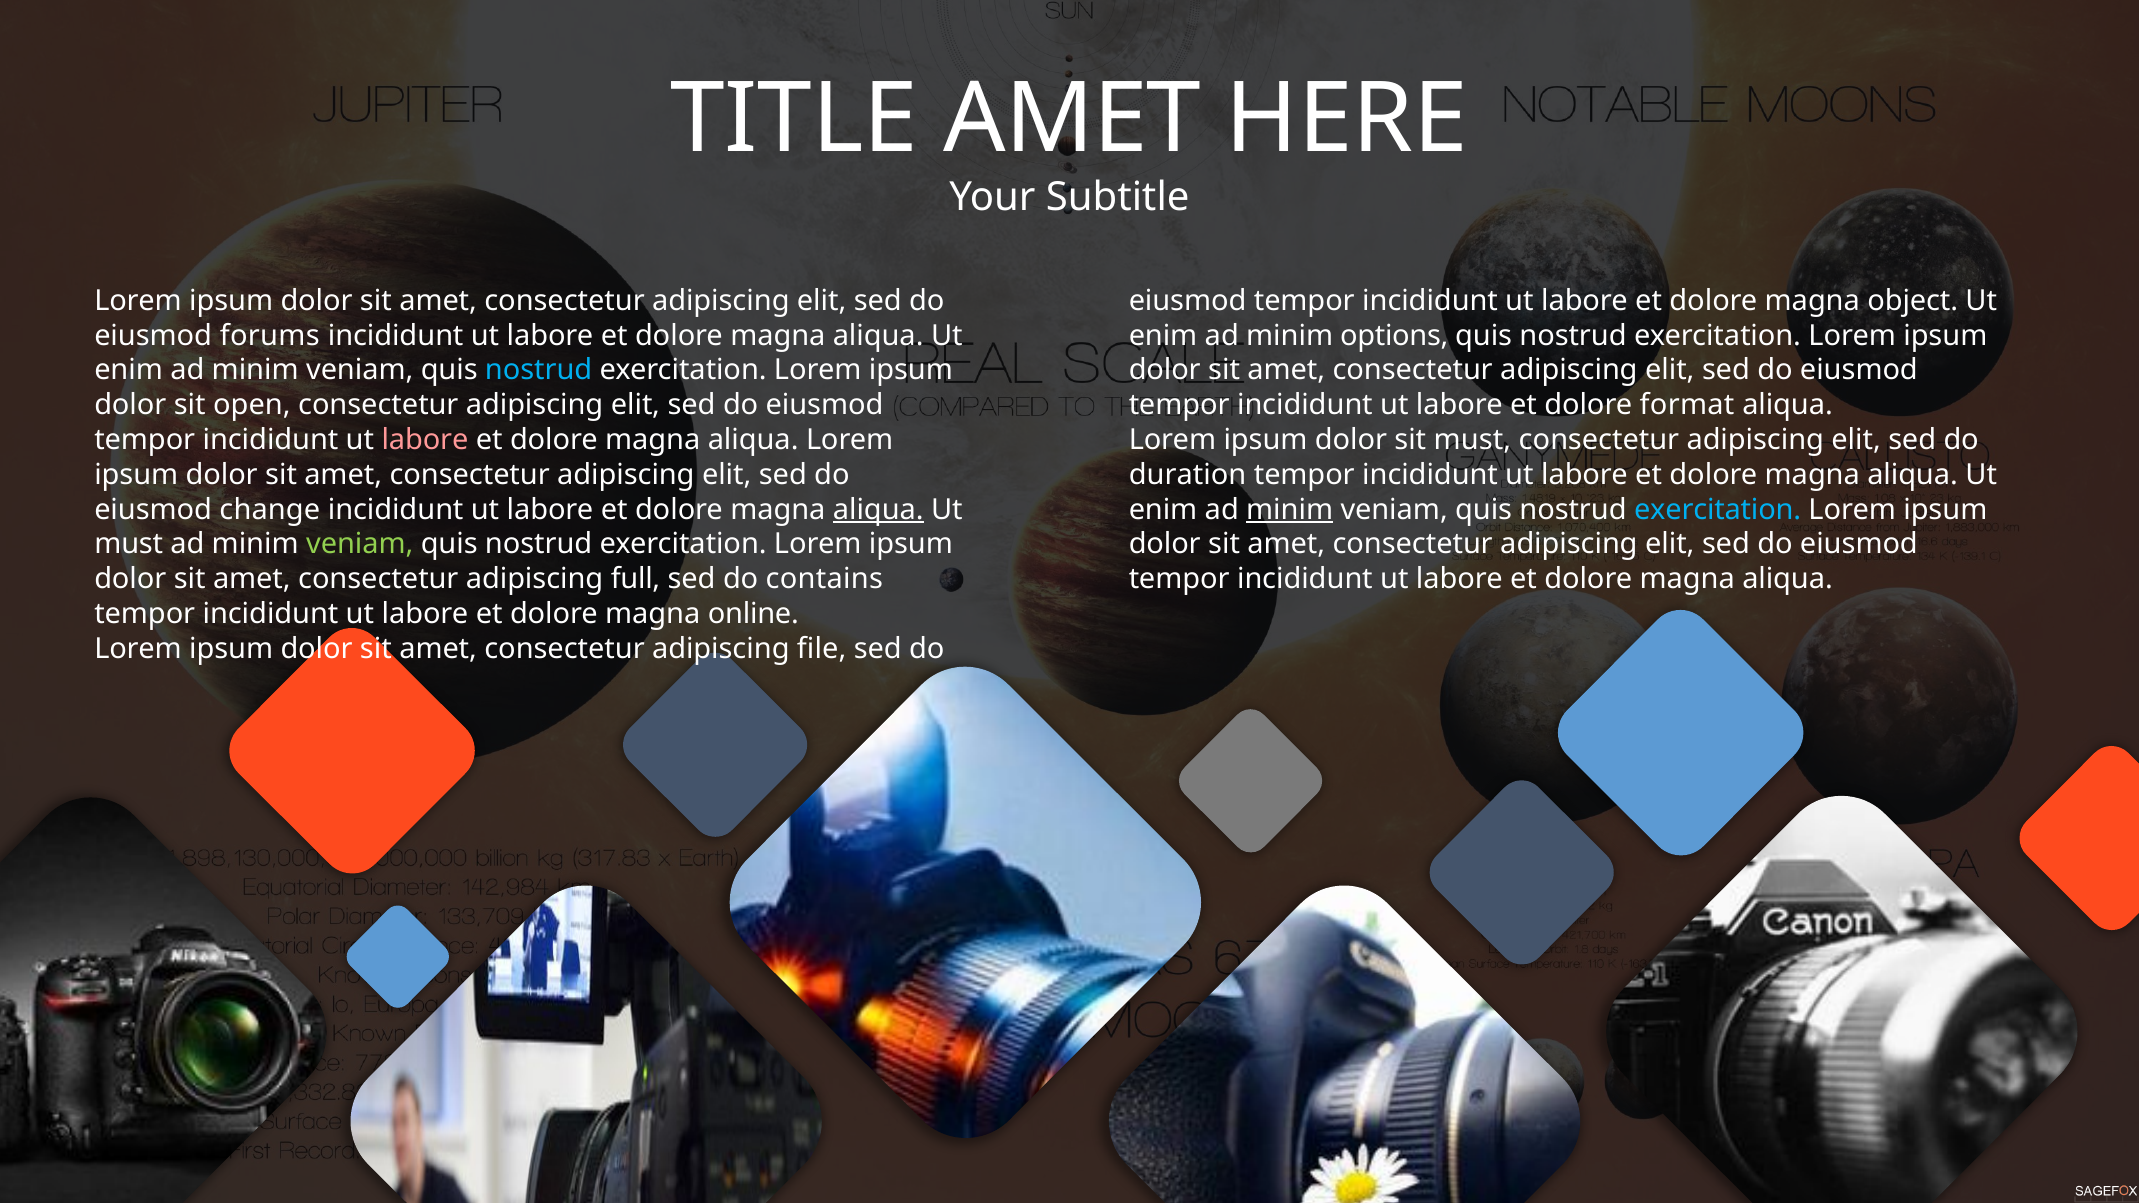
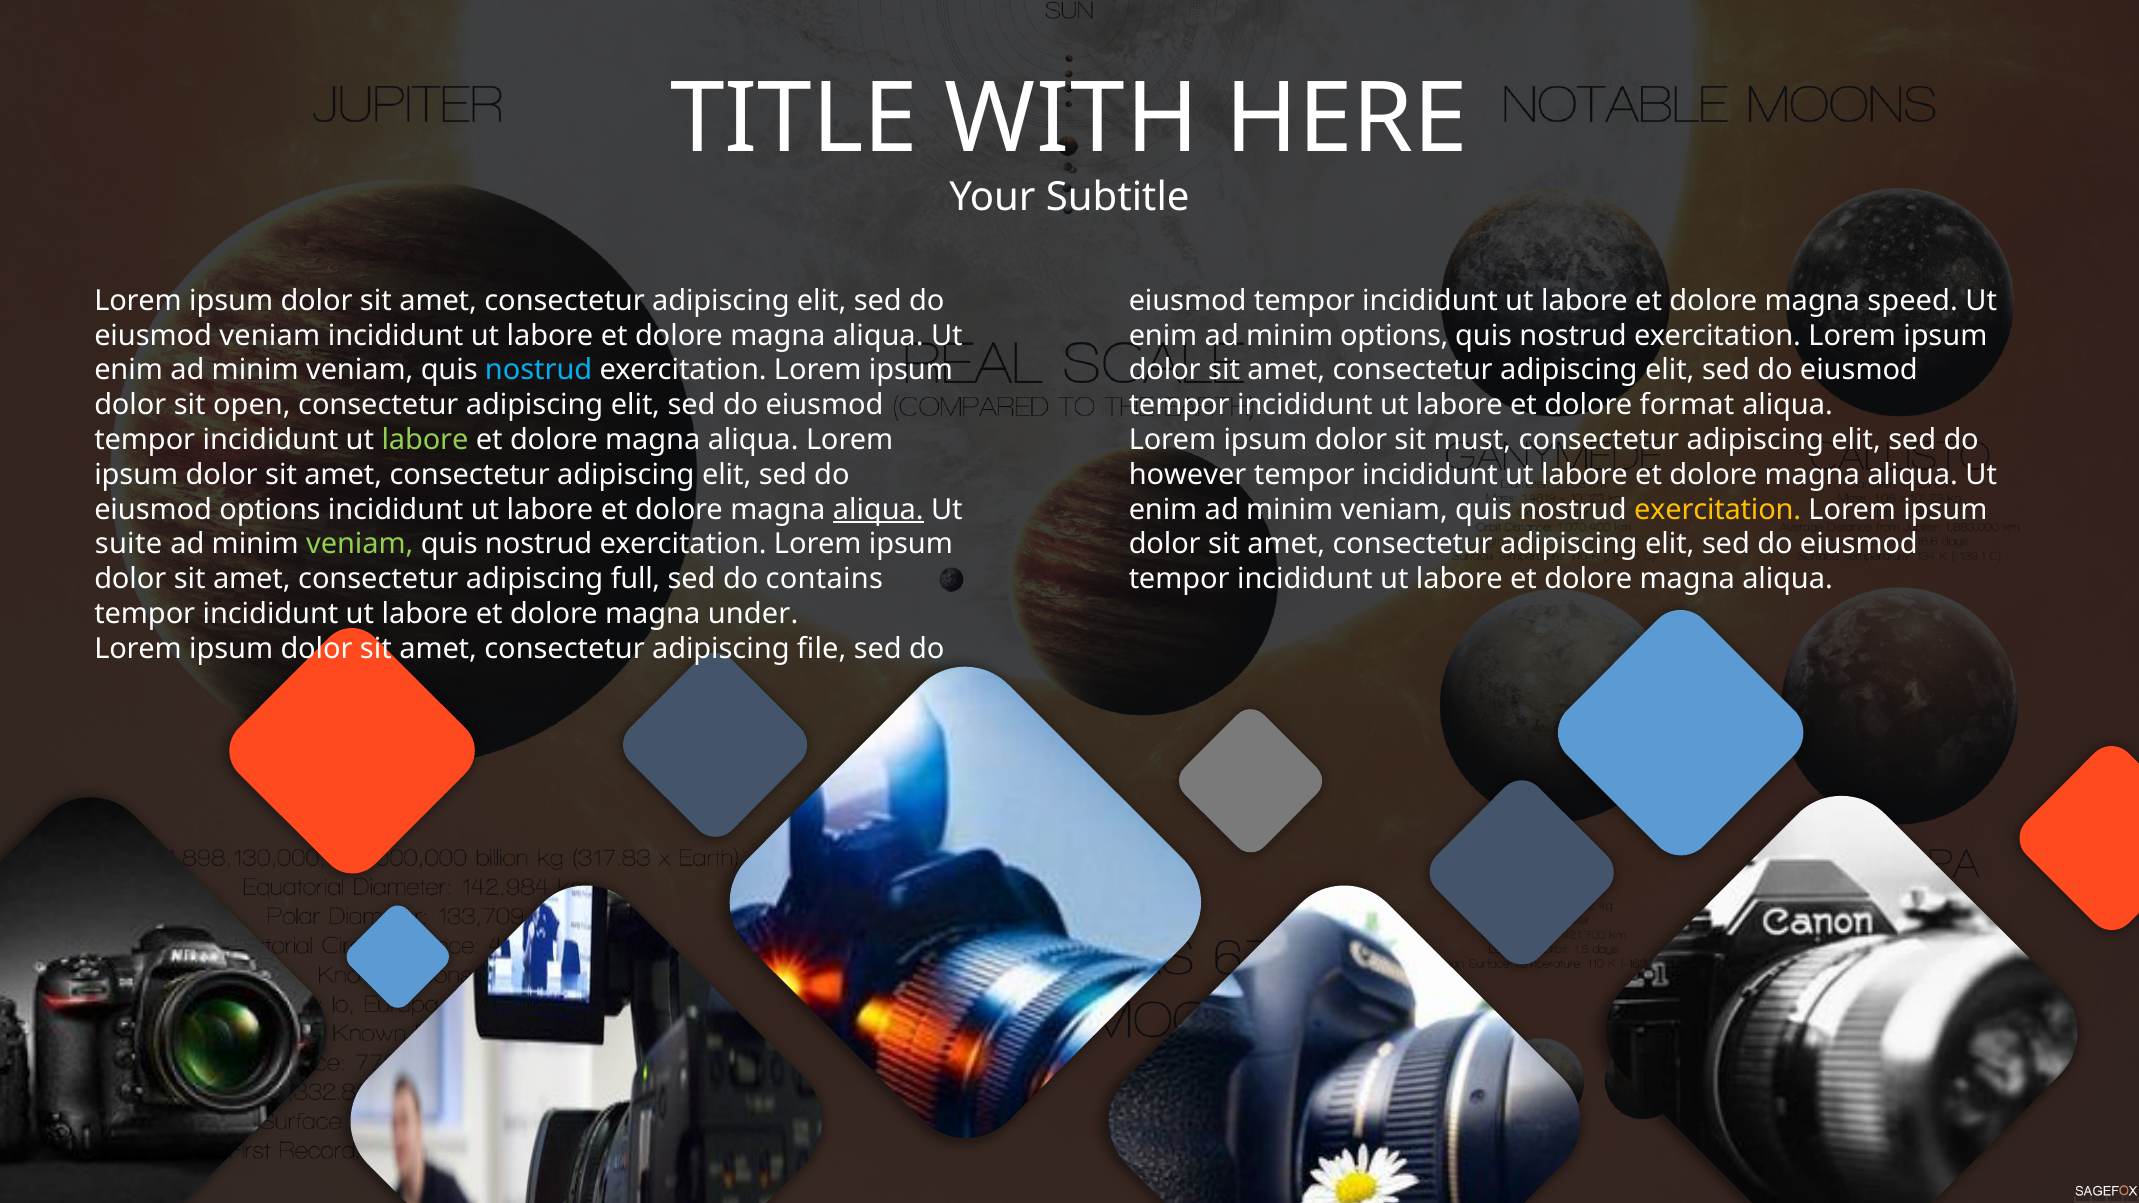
TITLE AMET: AMET -> WITH
object: object -> speed
eiusmod forums: forums -> veniam
labore at (425, 440) colour: pink -> light green
duration: duration -> however
eiusmod change: change -> options
minim at (1290, 510) underline: present -> none
exercitation at (1718, 510) colour: light blue -> yellow
must at (129, 544): must -> suite
online: online -> under
